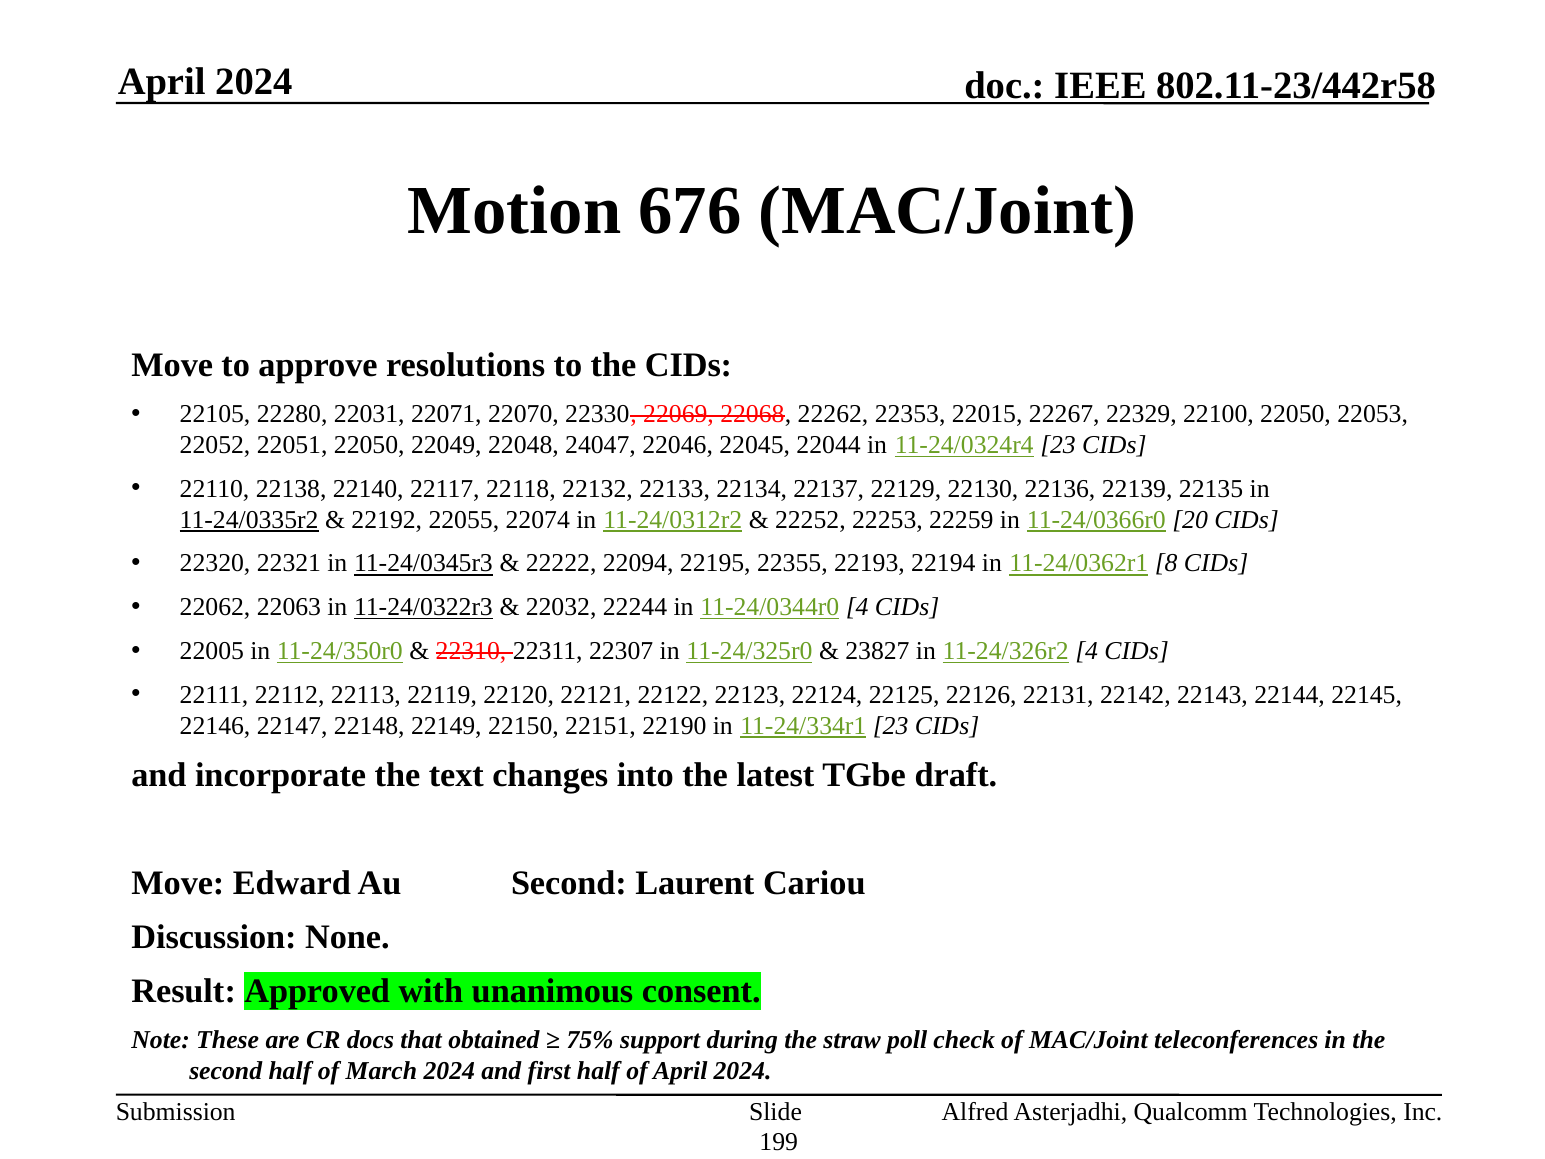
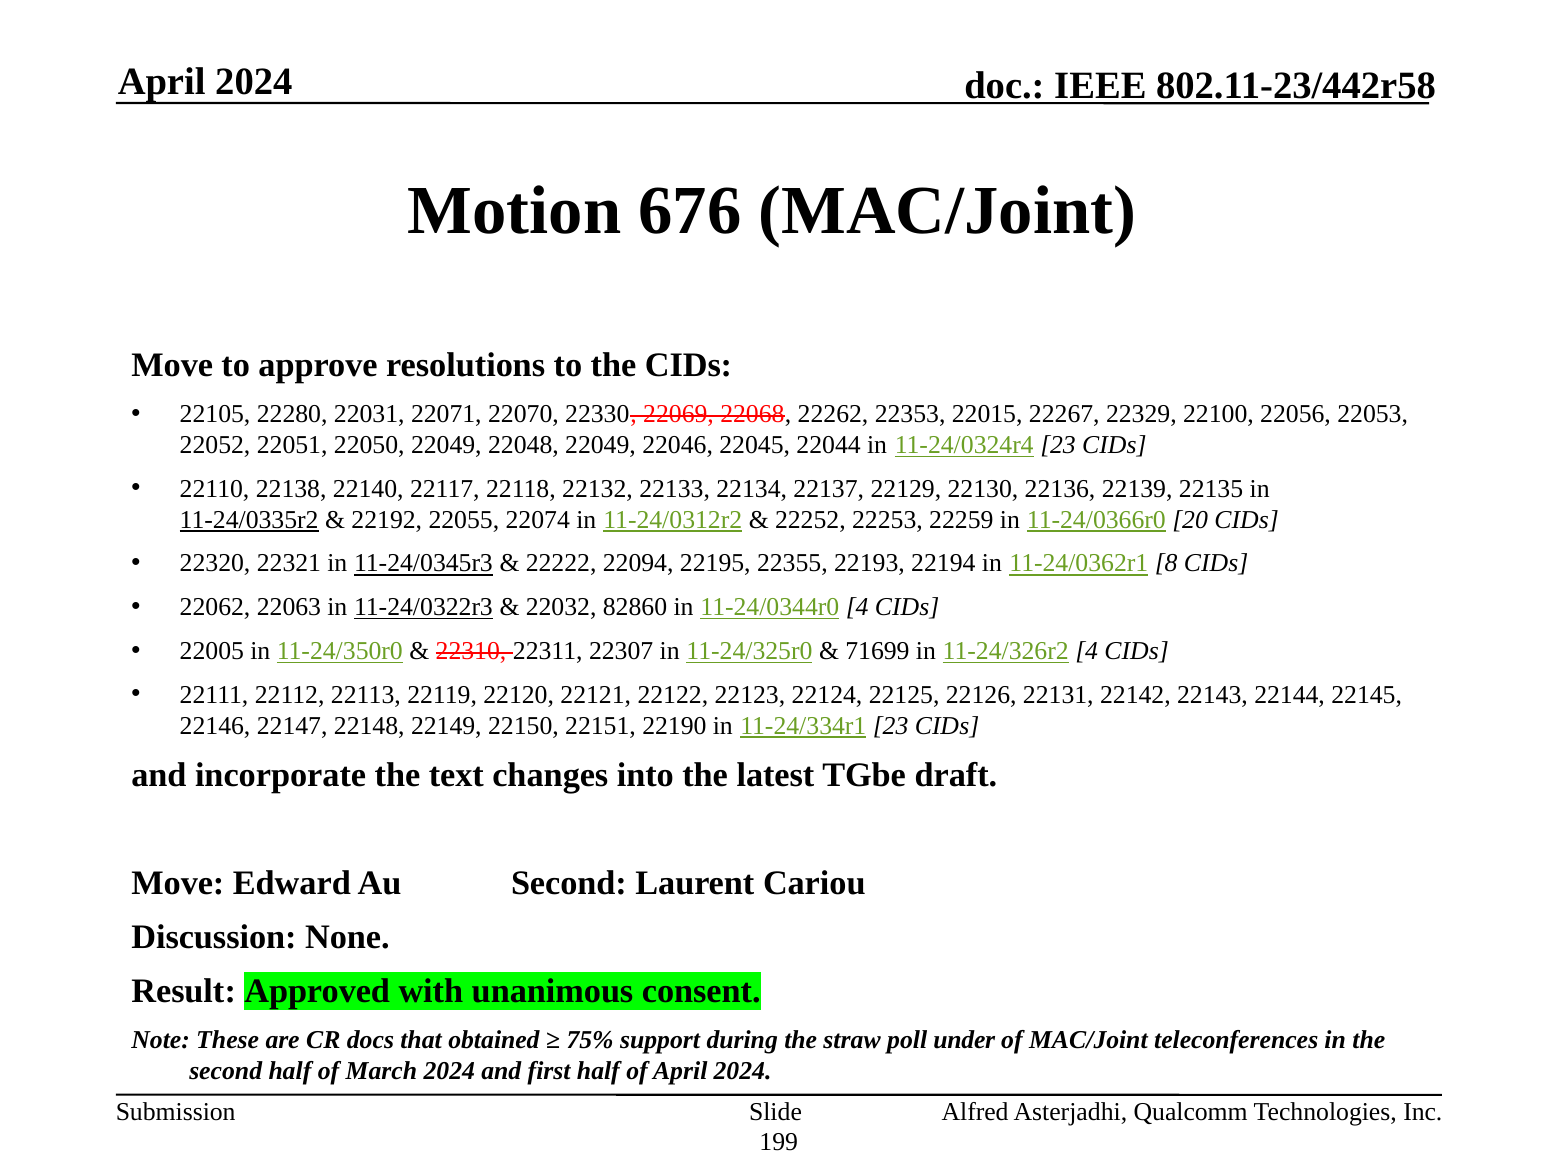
22100 22050: 22050 -> 22056
22048 24047: 24047 -> 22049
22244: 22244 -> 82860
23827: 23827 -> 71699
check: check -> under
